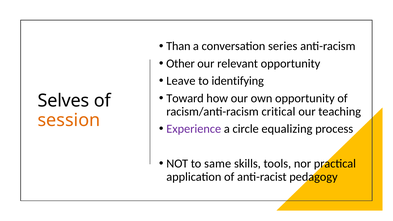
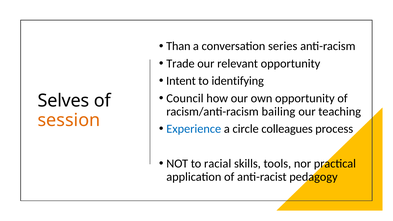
Other: Other -> Trade
Leave: Leave -> Intent
Toward: Toward -> Council
critical: critical -> bailing
Experience colour: purple -> blue
equalizing: equalizing -> colleagues
same: same -> racial
